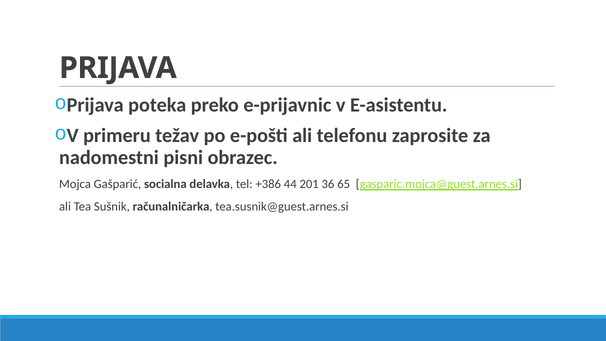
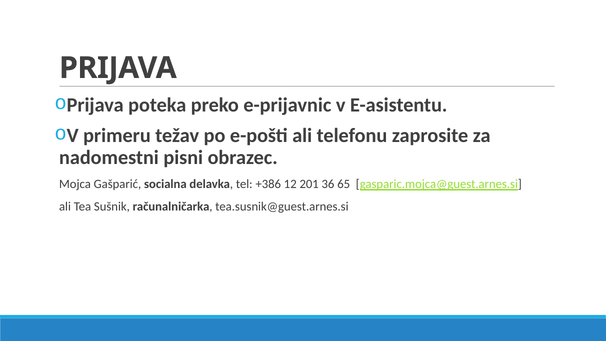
44: 44 -> 12
